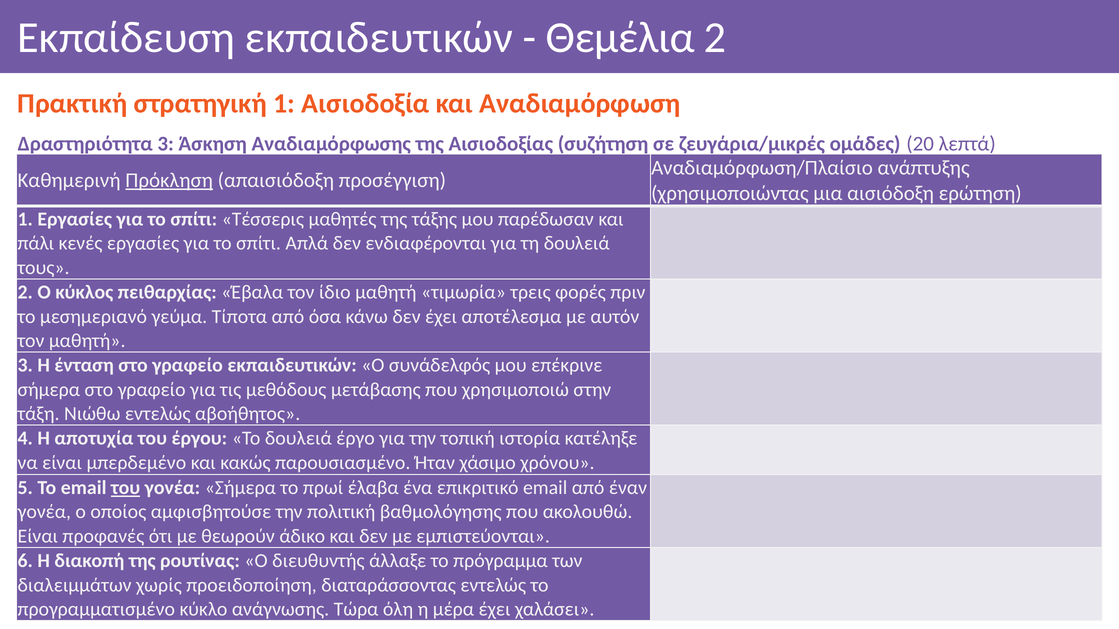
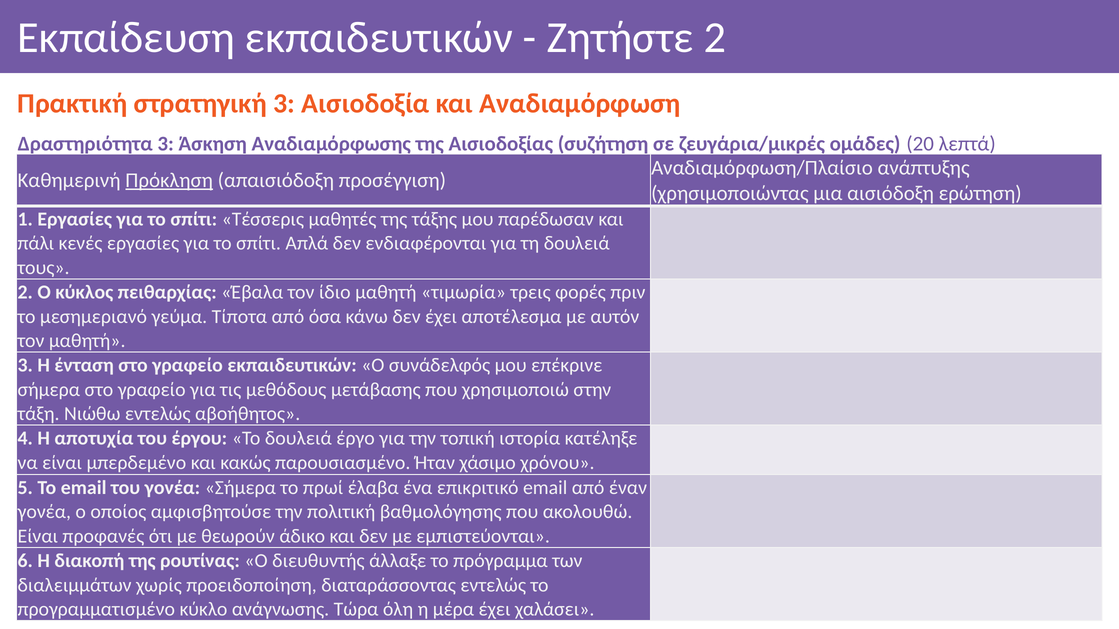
Θεμέλια: Θεμέλια -> Ζητήστε
στρατηγική 1: 1 -> 3
του at (126, 488) underline: present -> none
